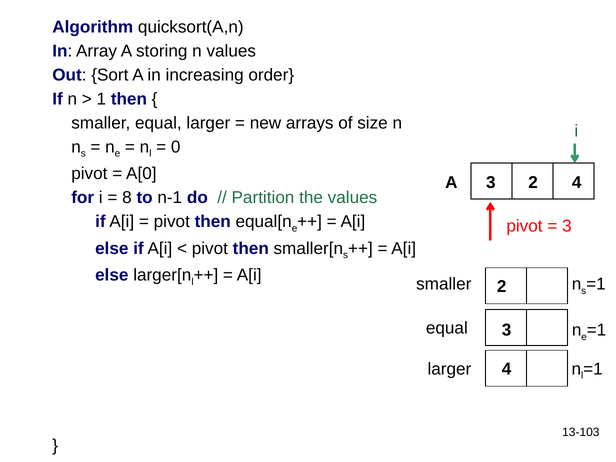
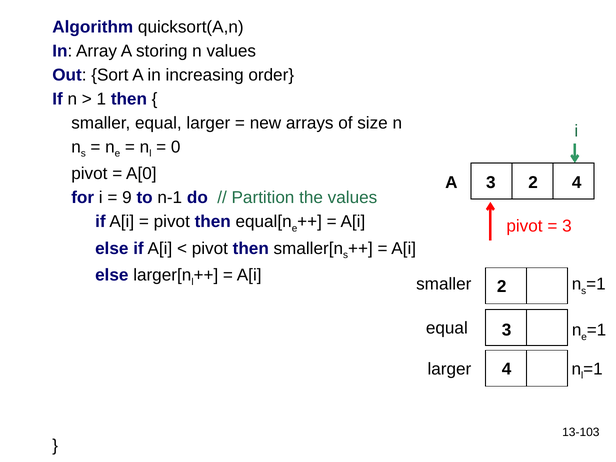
8: 8 -> 9
